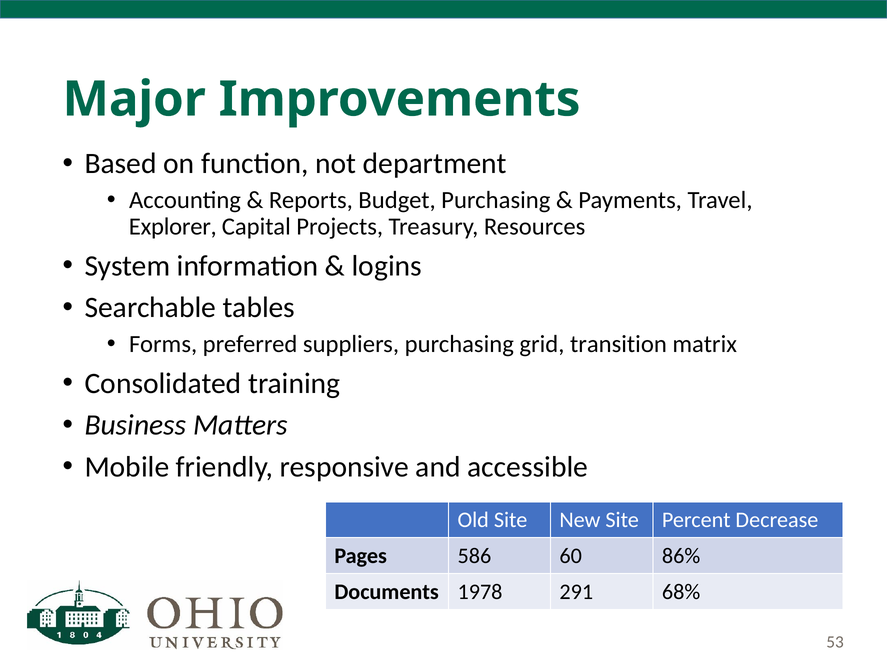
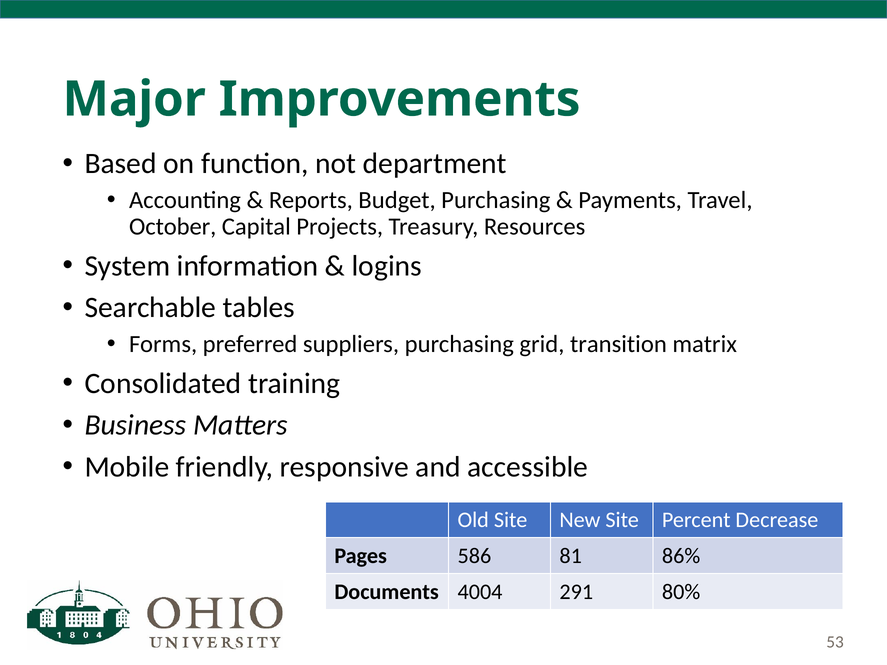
Explorer: Explorer -> October
60: 60 -> 81
1978: 1978 -> 4004
68%: 68% -> 80%
